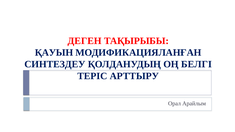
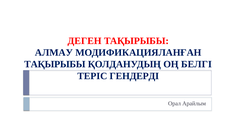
ҚАУЫН: ҚАУЫН -> АЛМАУ
СИНТЕЗДЕУ at (55, 64): СИНТЕЗДЕУ -> ТАҚЫРЫБЫ
АРТТЫРУ: АРТТЫРУ -> ГЕНДЕРДІ
